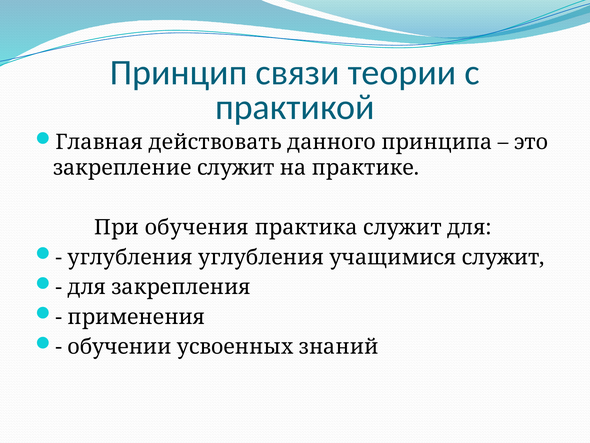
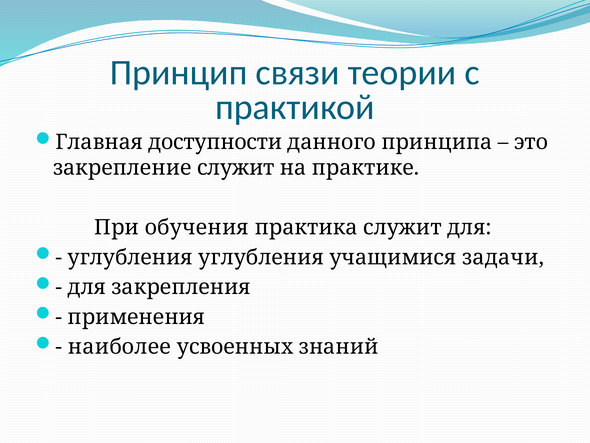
действовать: действовать -> доступности
учащимися служит: служит -> задачи
обучении: обучении -> наиболее
